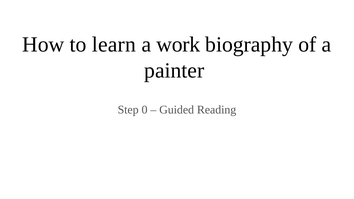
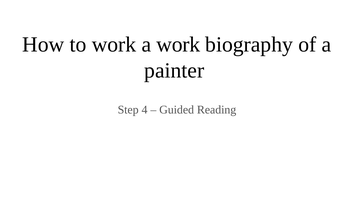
to learn: learn -> work
0: 0 -> 4
